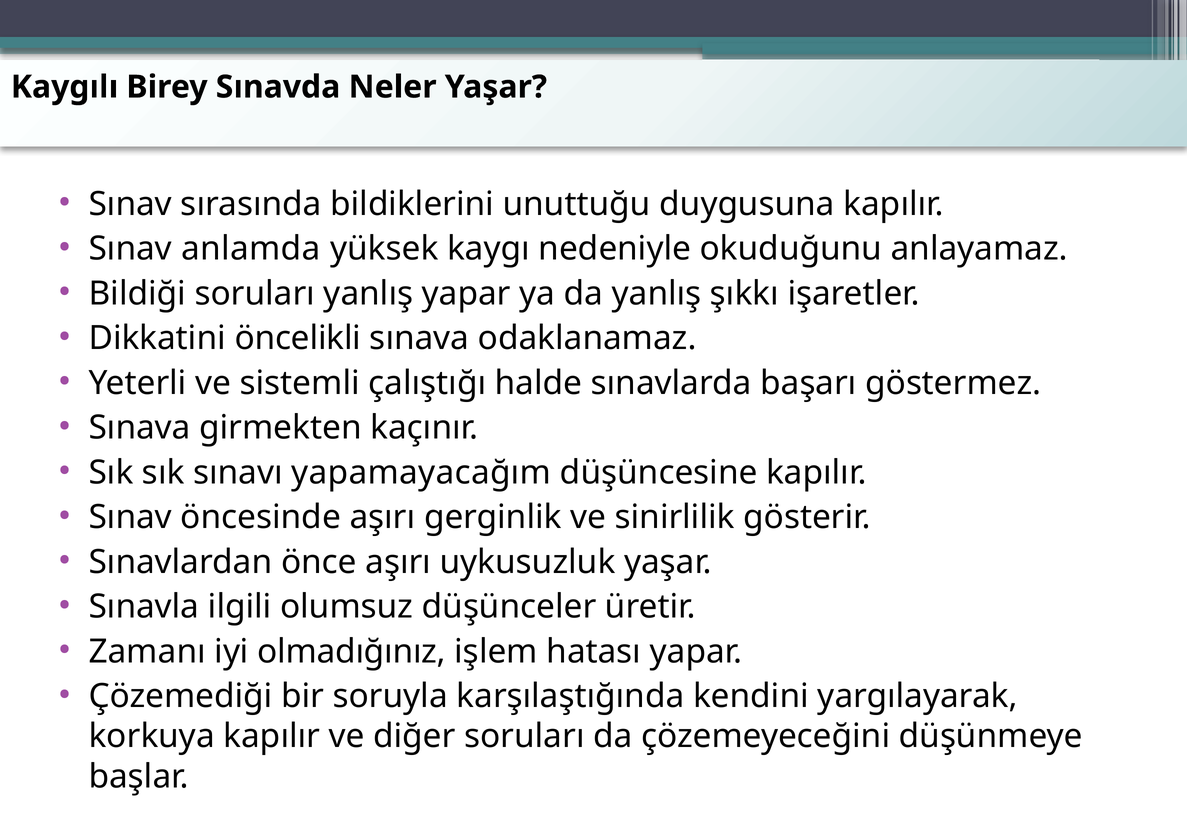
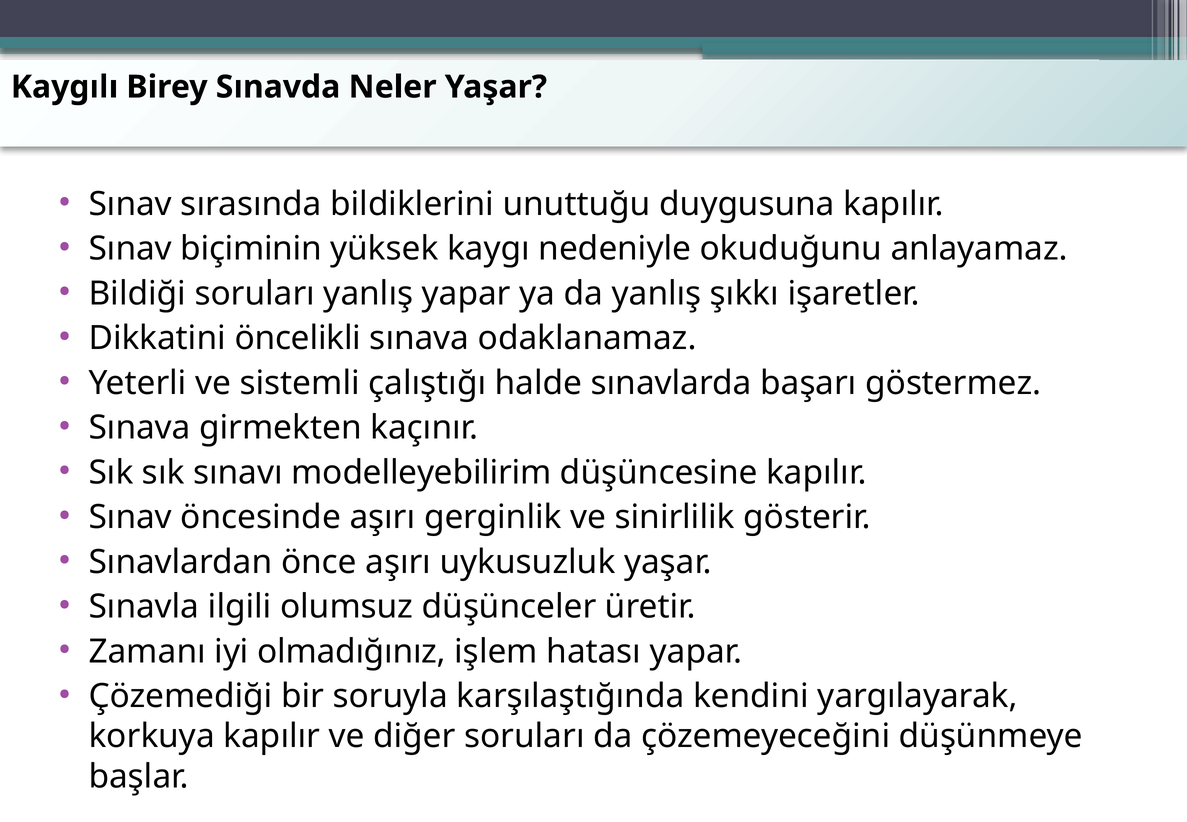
anlamda: anlamda -> biçiminin
yapamayacağım: yapamayacağım -> modelleyebilirim
